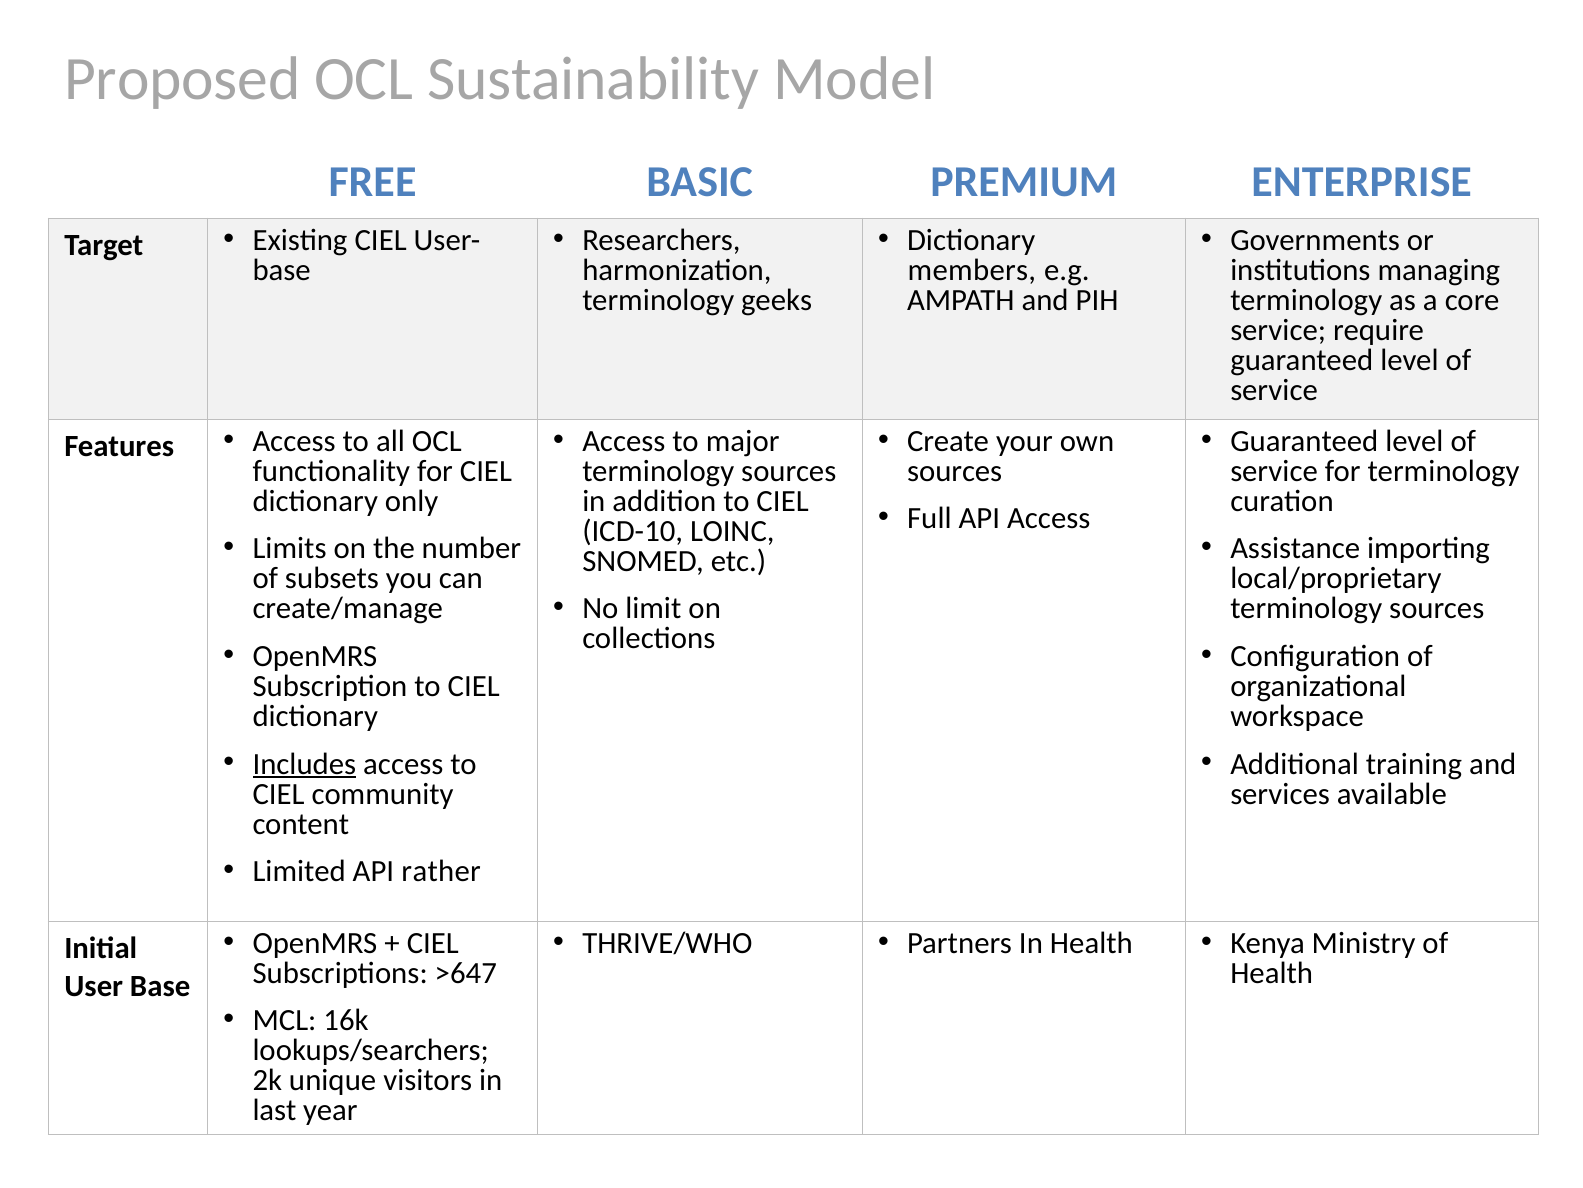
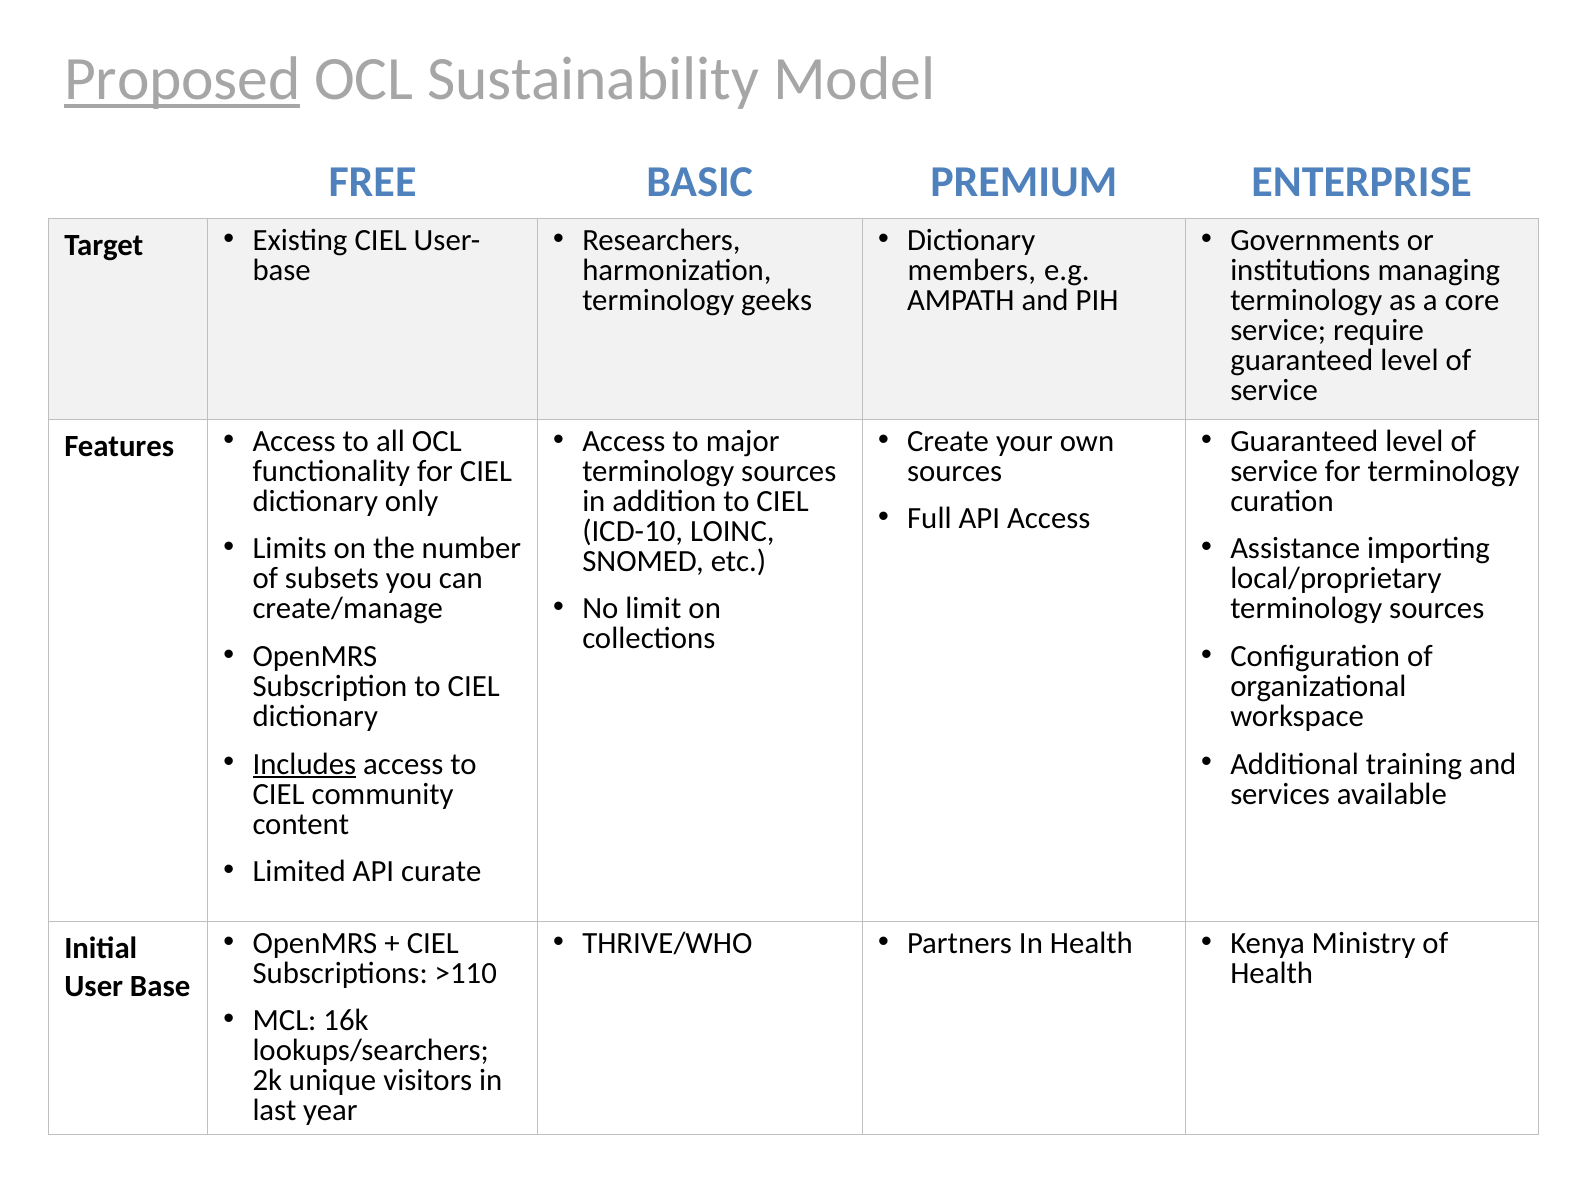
Proposed underline: none -> present
rather: rather -> curate
>647: >647 -> >110
